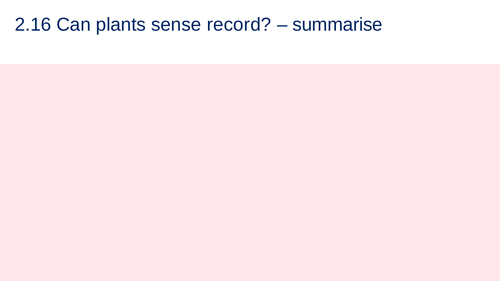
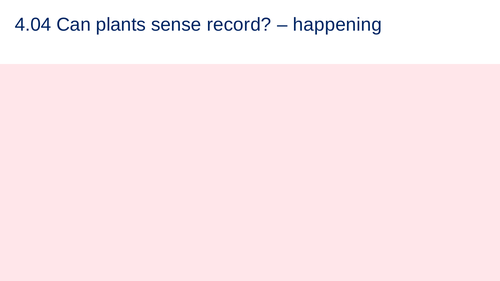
2.16: 2.16 -> 4.04
summarise: summarise -> happening
